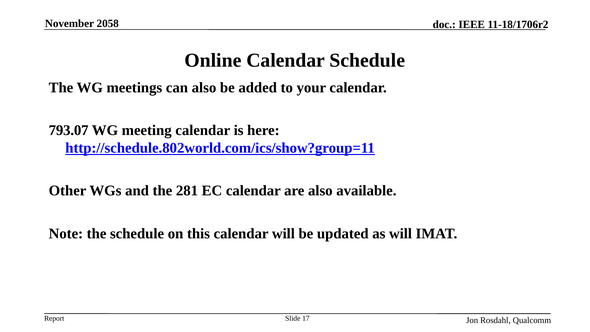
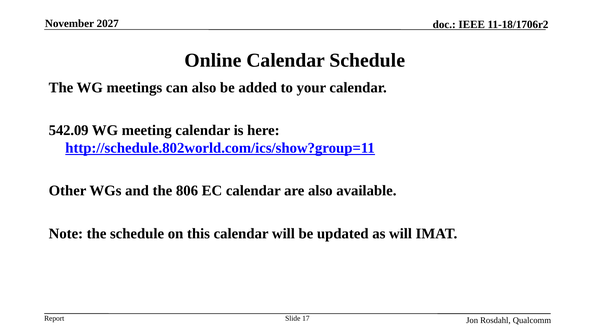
2058: 2058 -> 2027
793.07: 793.07 -> 542.09
281: 281 -> 806
